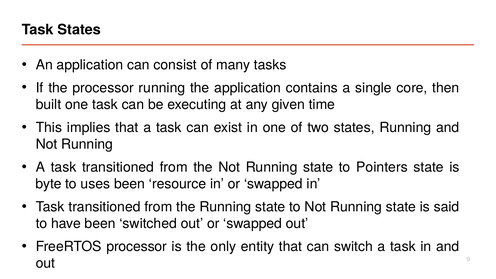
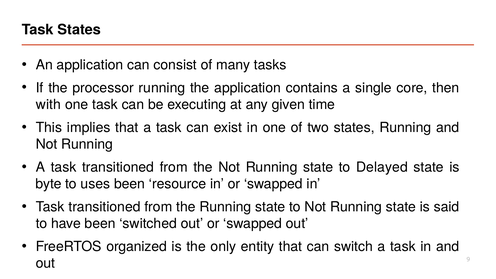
built: built -> with
Pointers: Pointers -> Delayed
FreeRTOS processor: processor -> organized
